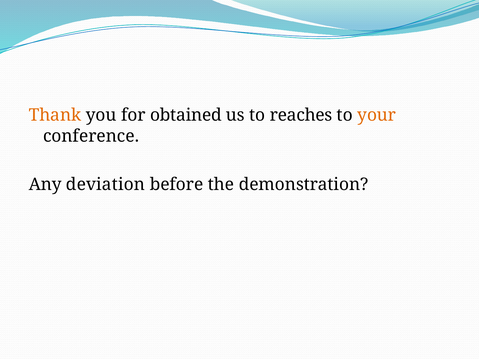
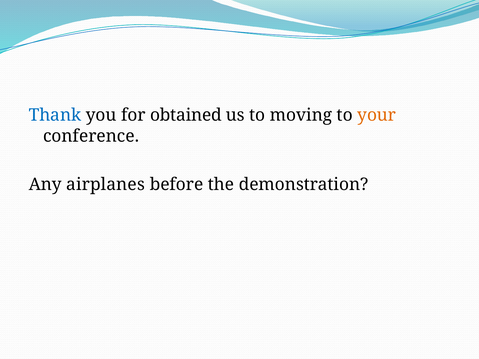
Thank colour: orange -> blue
reaches: reaches -> moving
deviation: deviation -> airplanes
